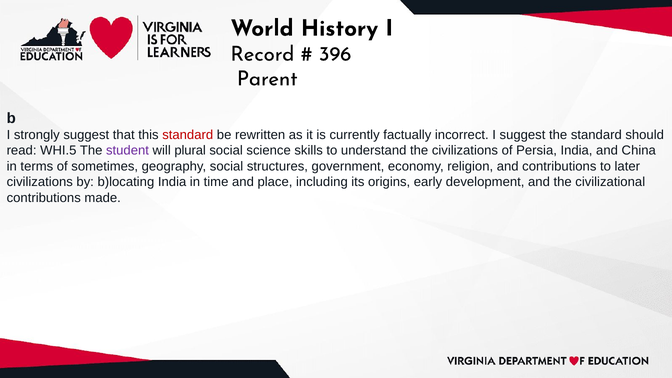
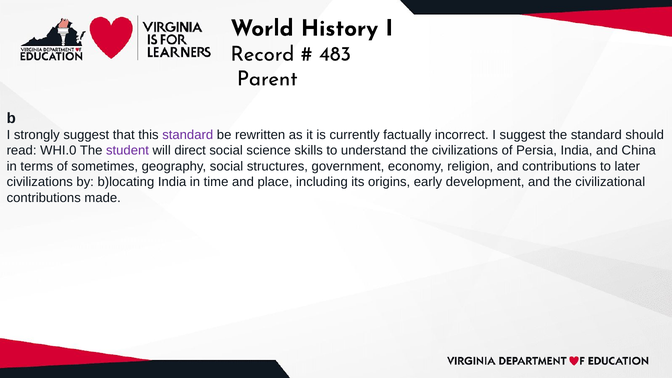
396: 396 -> 483
standard at (188, 135) colour: red -> purple
WHI.5: WHI.5 -> WHI.0
plural: plural -> direct
